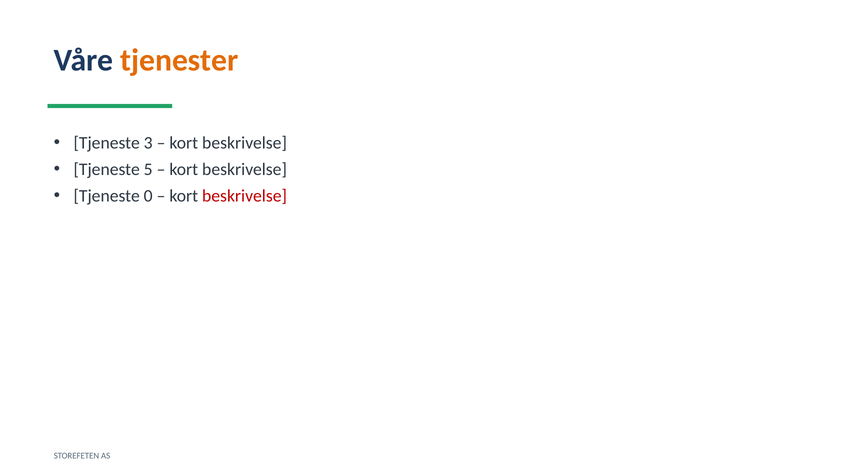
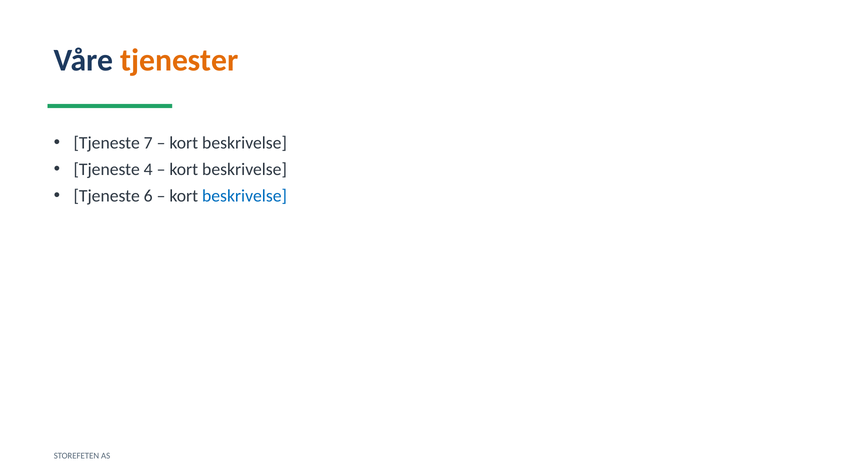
3: 3 -> 7
5: 5 -> 4
0: 0 -> 6
beskrivelse at (245, 196) colour: red -> blue
